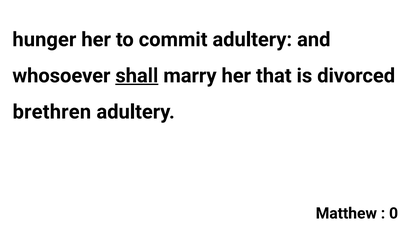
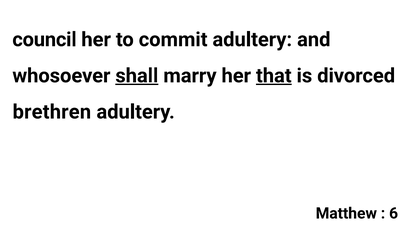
hunger: hunger -> council
that underline: none -> present
0: 0 -> 6
